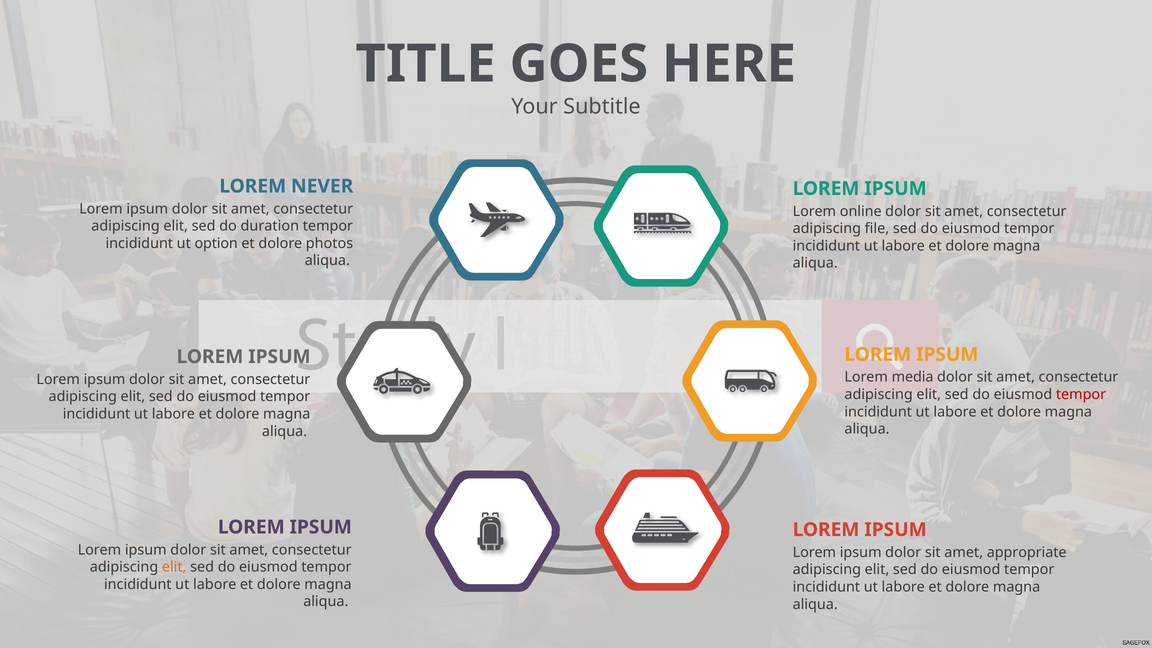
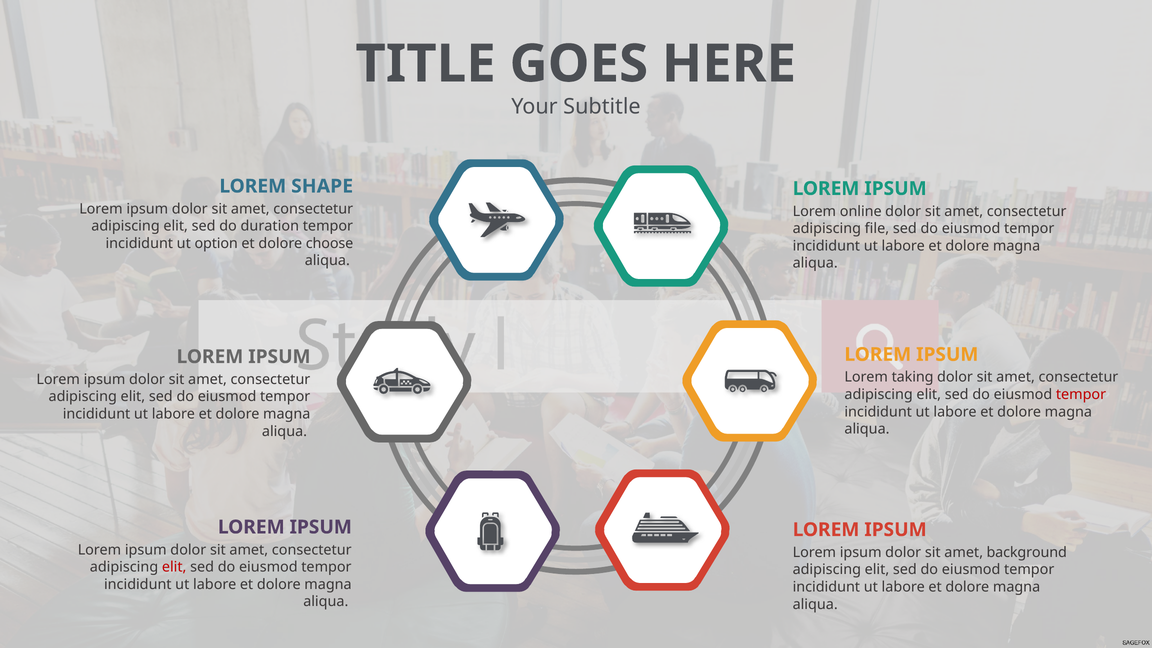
NEVER: NEVER -> SHAPE
photos: photos -> choose
media: media -> taking
appropriate: appropriate -> background
elit at (174, 567) colour: orange -> red
